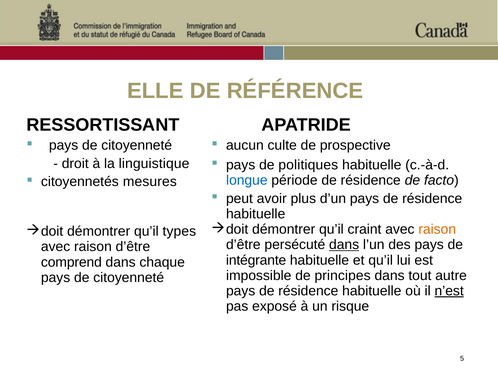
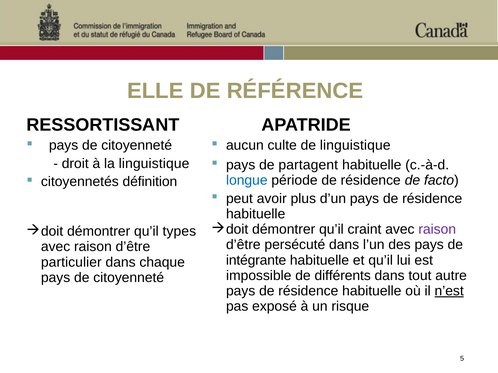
de prospective: prospective -> linguistique
politiques: politiques -> partagent
mesures: mesures -> définition
raison at (437, 230) colour: orange -> purple
dans at (344, 245) underline: present -> none
comprend: comprend -> particulier
principes: principes -> différents
